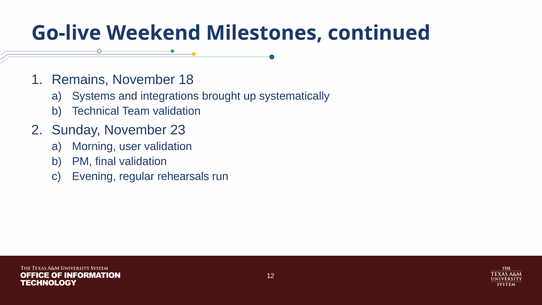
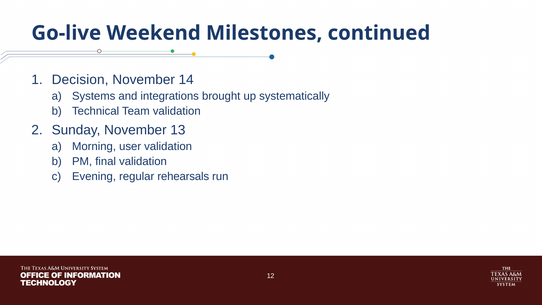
Remains: Remains -> Decision
18: 18 -> 14
23: 23 -> 13
